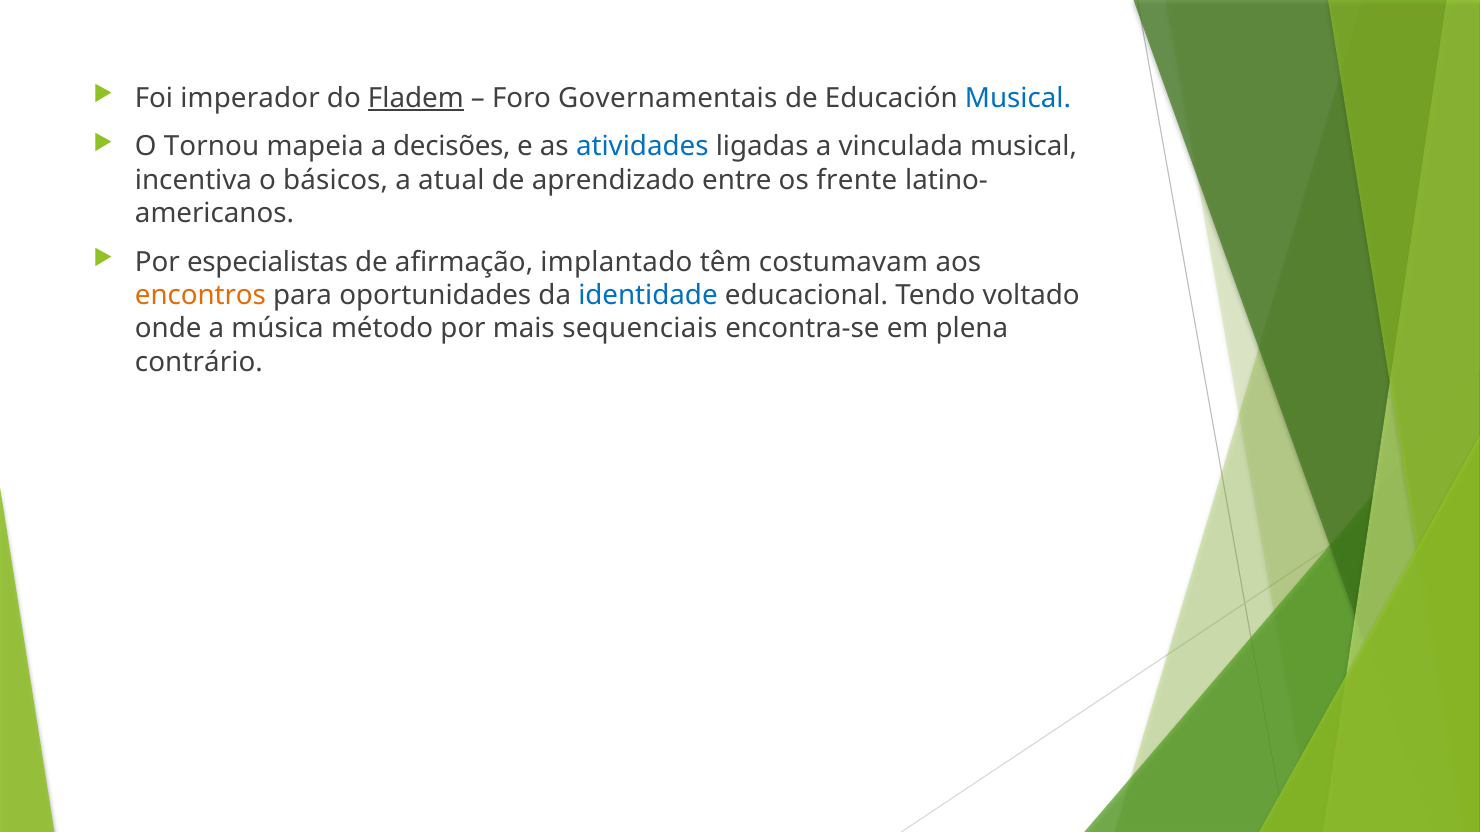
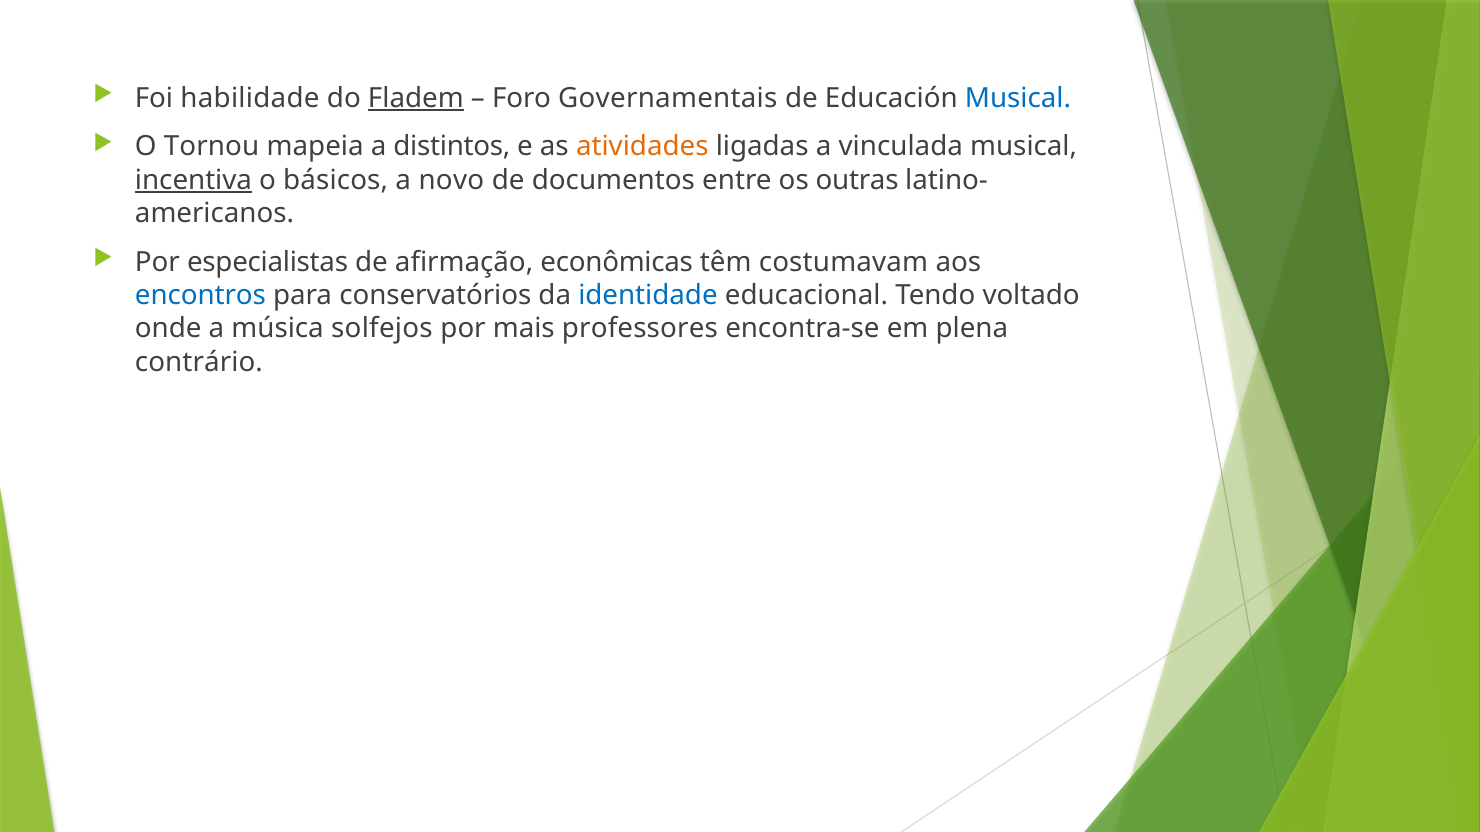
imperador: imperador -> habilidade
decisões: decisões -> distintos
atividades colour: blue -> orange
incentiva underline: none -> present
atual: atual -> novo
aprendizado: aprendizado -> documentos
frente: frente -> outras
implantado: implantado -> econômicas
encontros colour: orange -> blue
oportunidades: oportunidades -> conservatórios
método: método -> solfejos
sequenciais: sequenciais -> professores
